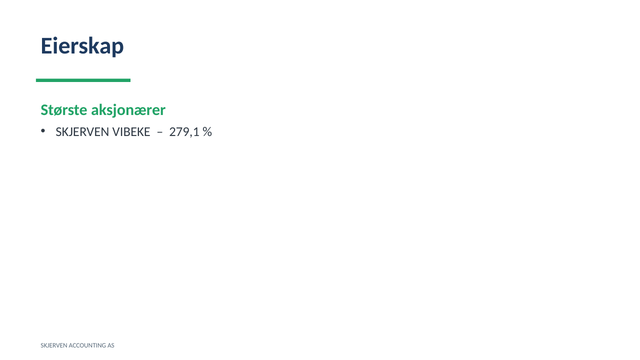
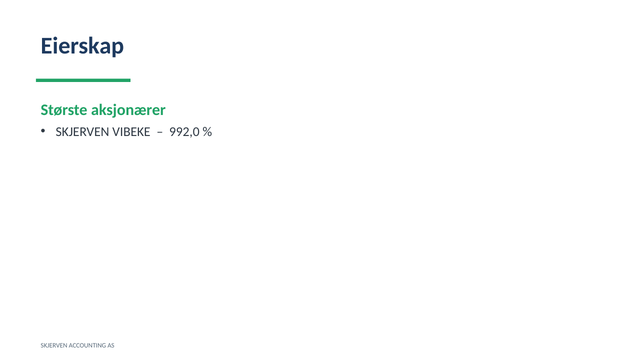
279,1: 279,1 -> 992,0
